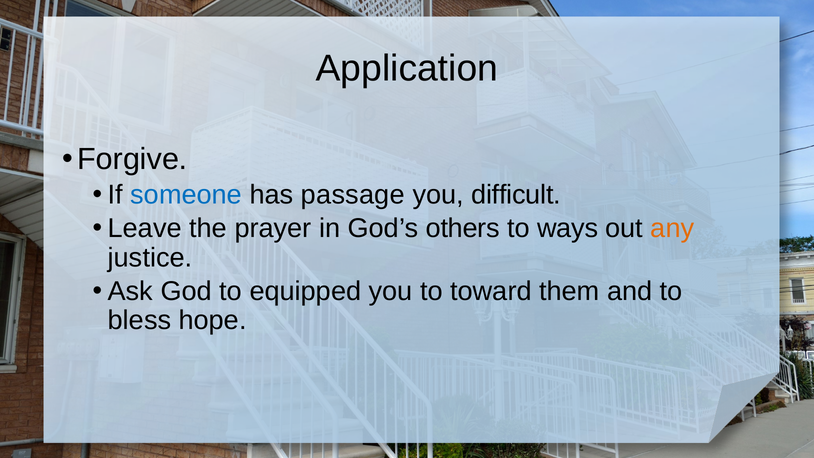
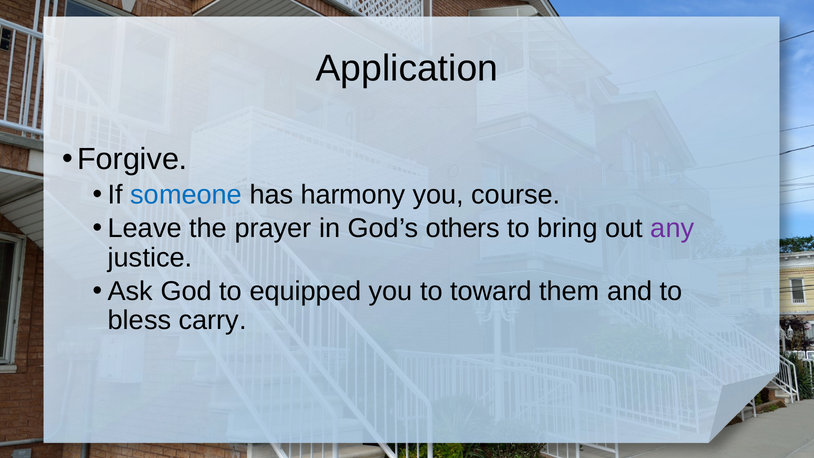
passage: passage -> harmony
difficult: difficult -> course
ways: ways -> bring
any colour: orange -> purple
hope: hope -> carry
